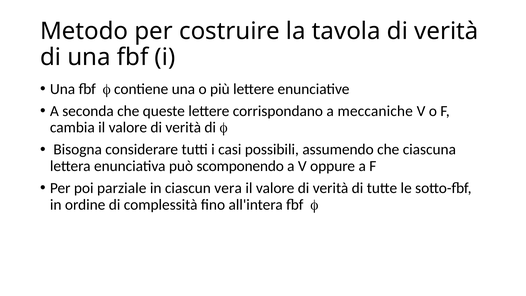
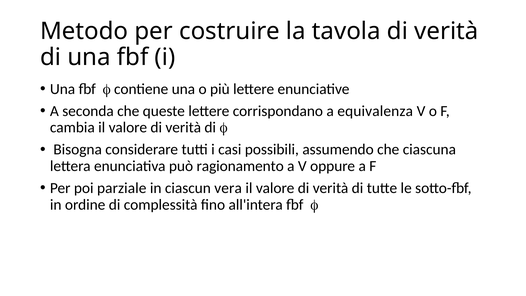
meccaniche: meccaniche -> equivalenza
scomponendo: scomponendo -> ragionamento
